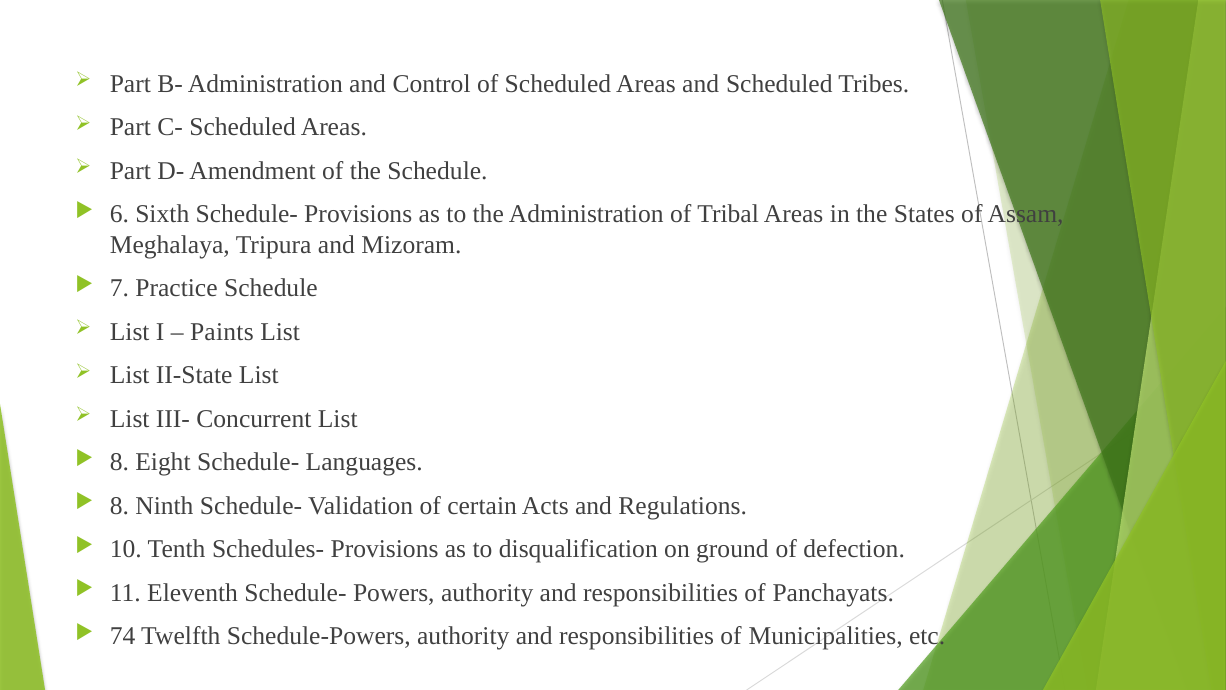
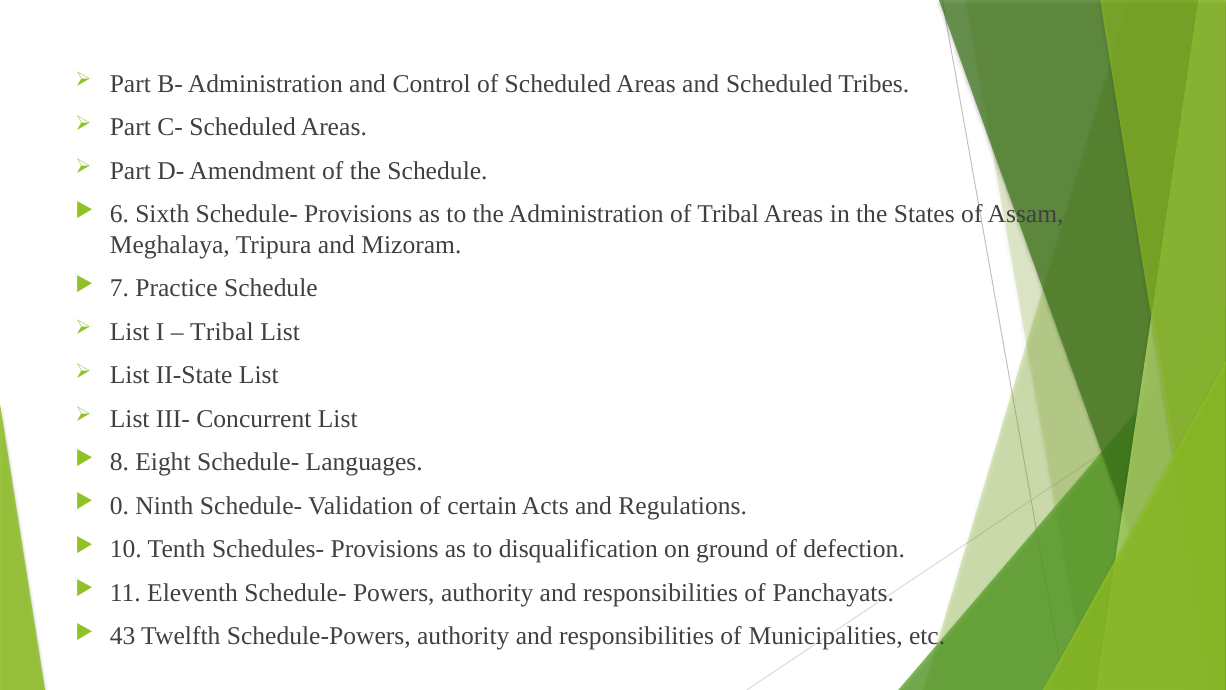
Paints at (222, 332): Paints -> Tribal
8 at (119, 506): 8 -> 0
74: 74 -> 43
